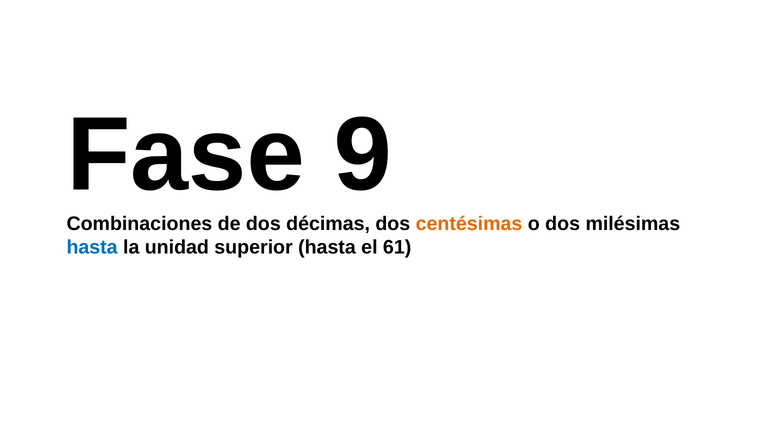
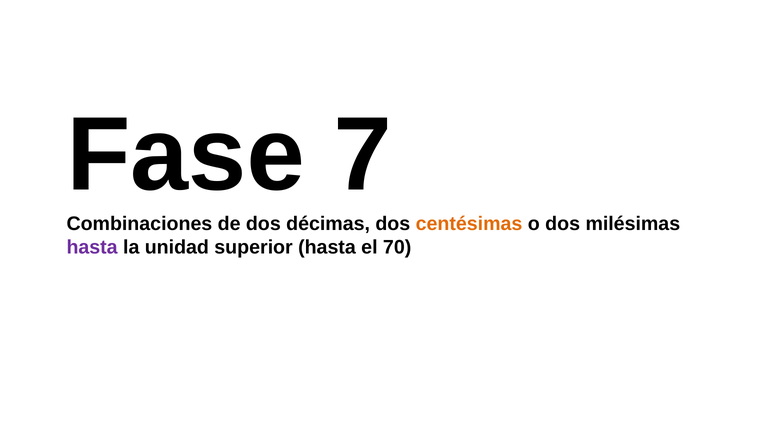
9: 9 -> 7
hasta at (92, 247) colour: blue -> purple
61: 61 -> 70
